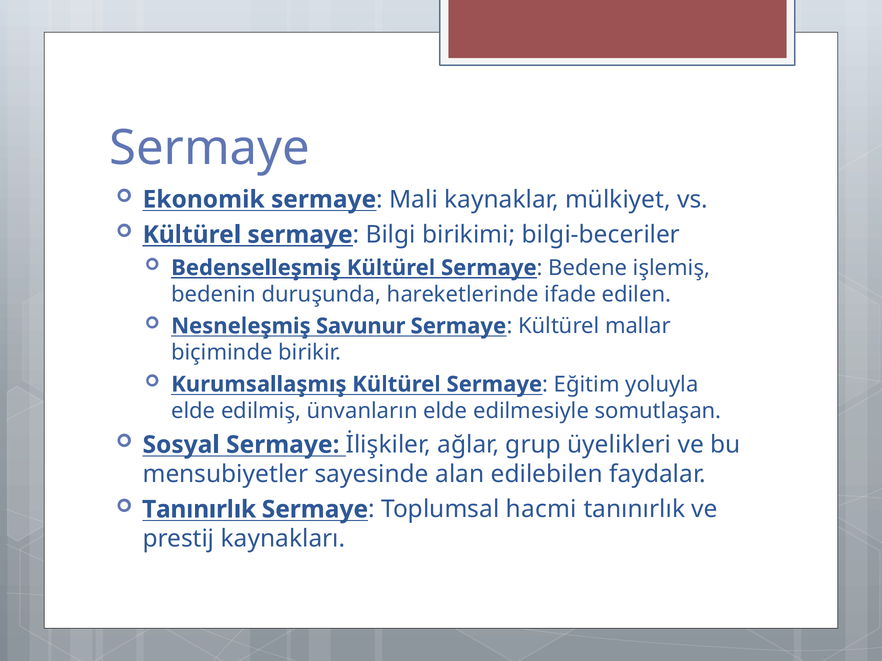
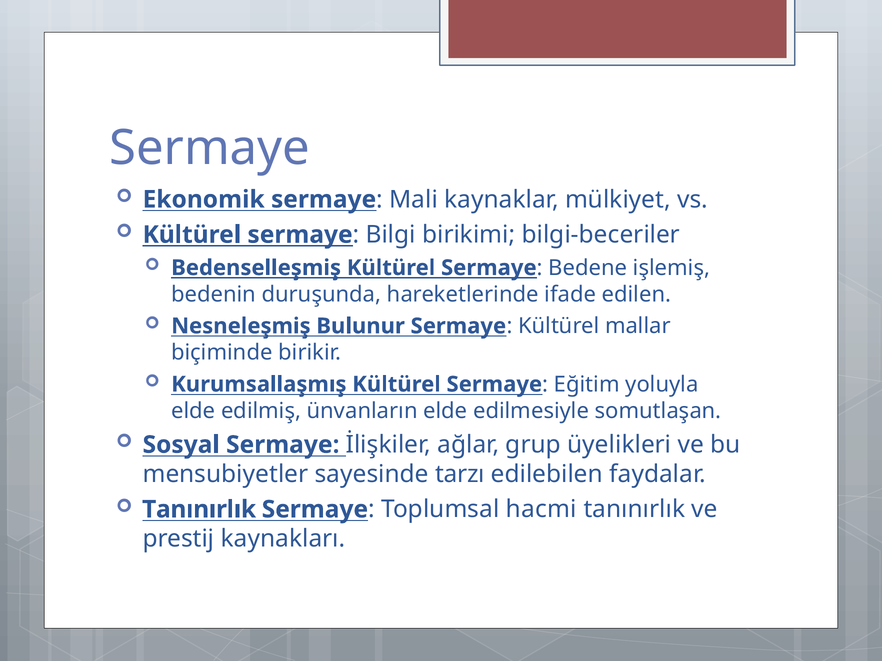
Savunur: Savunur -> Bulunur
alan: alan -> tarzı
